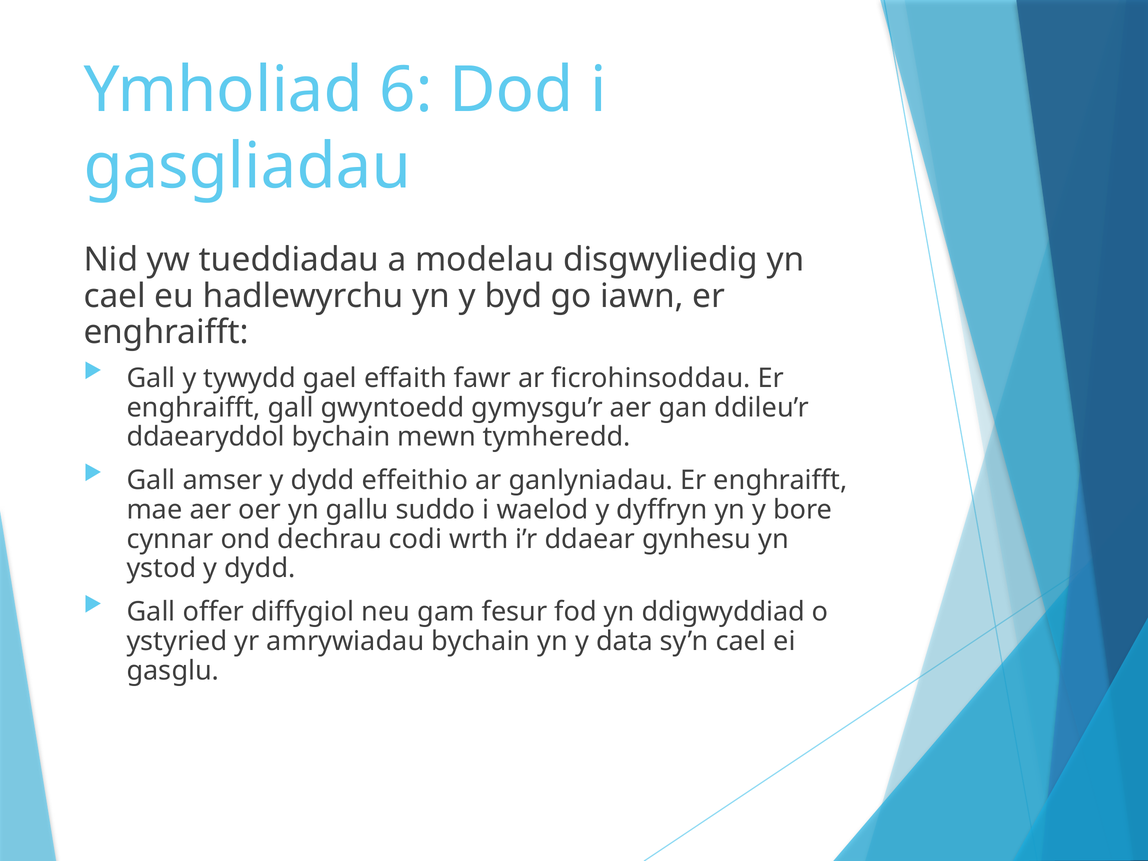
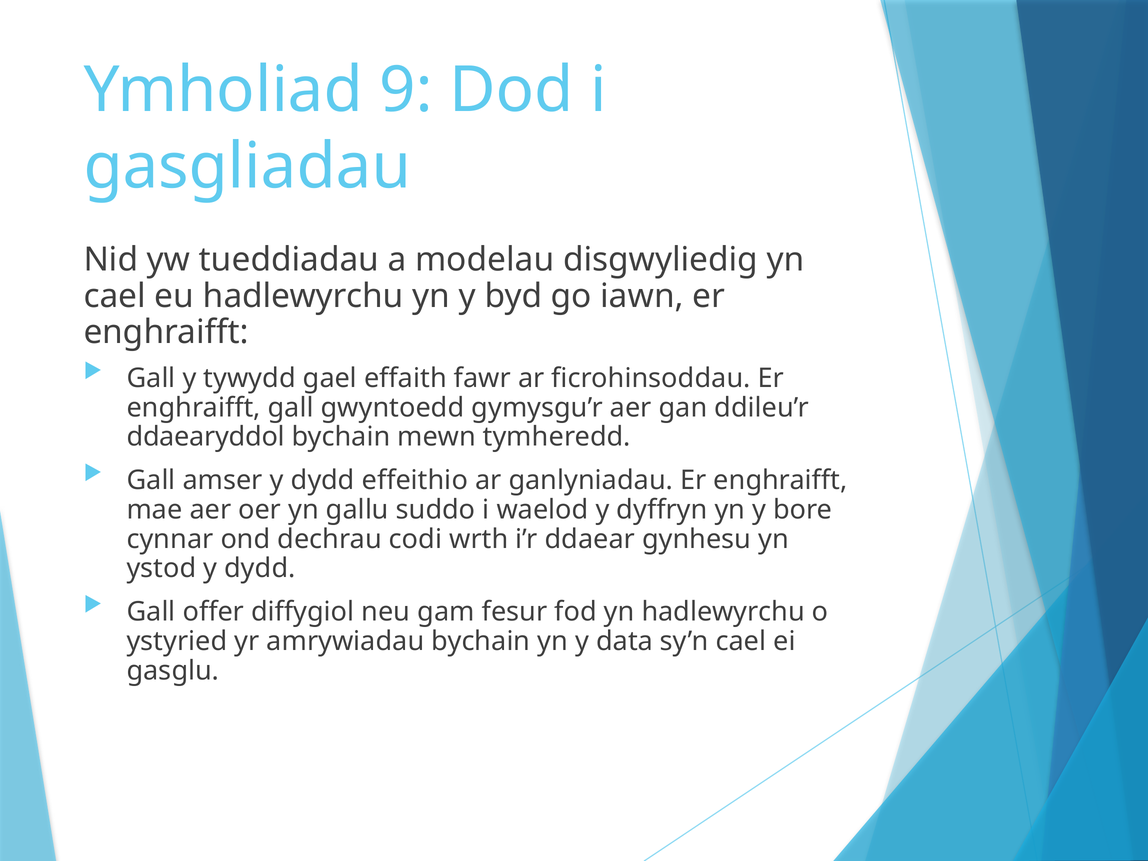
6: 6 -> 9
yn ddigwyddiad: ddigwyddiad -> hadlewyrchu
